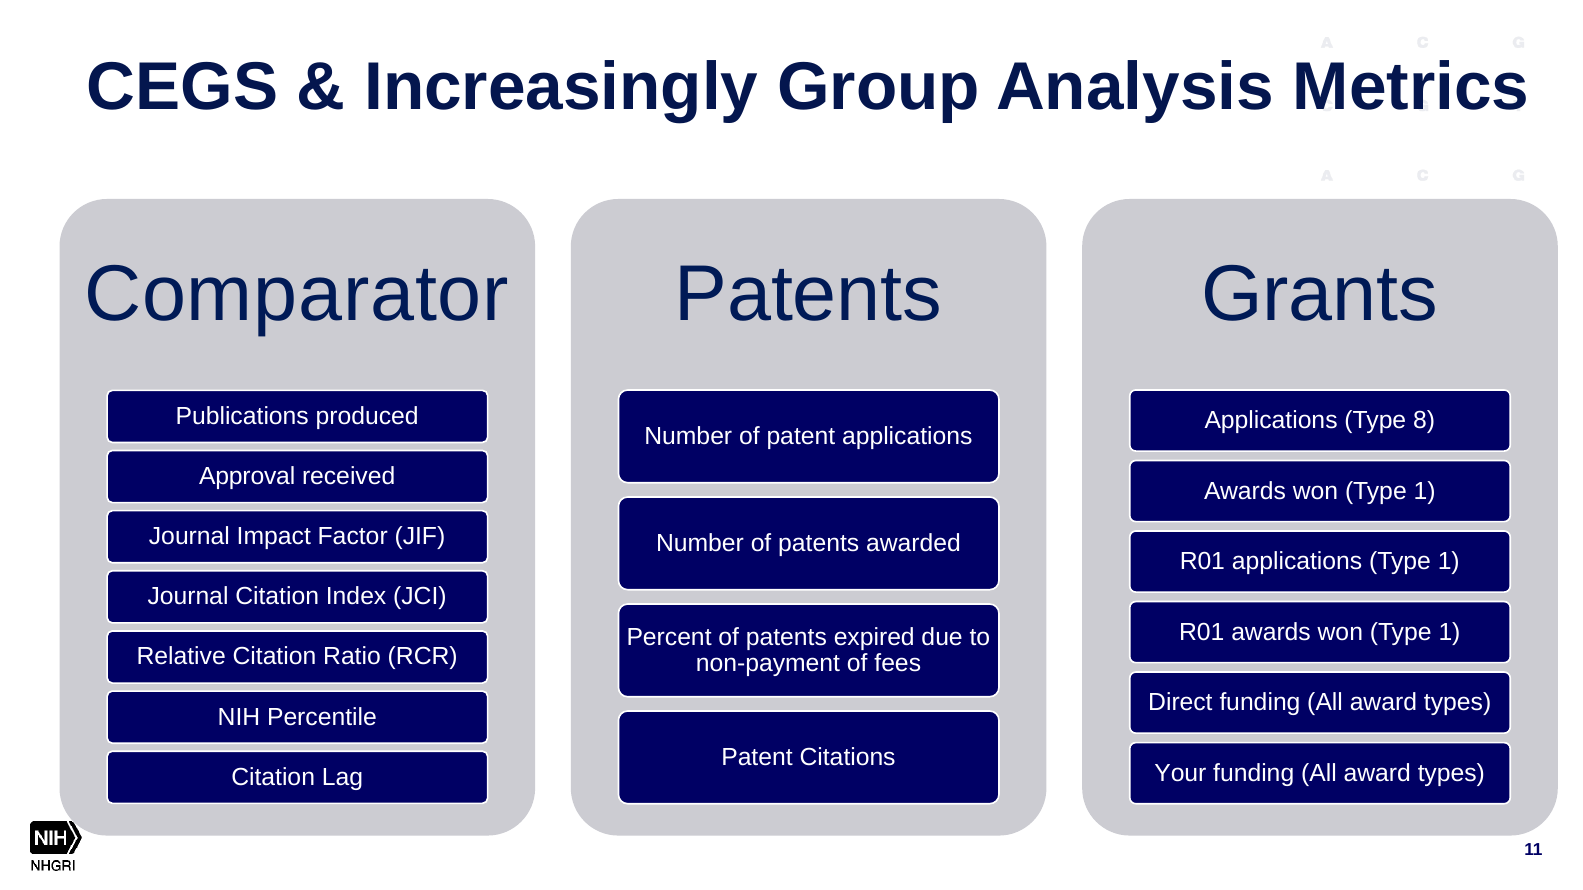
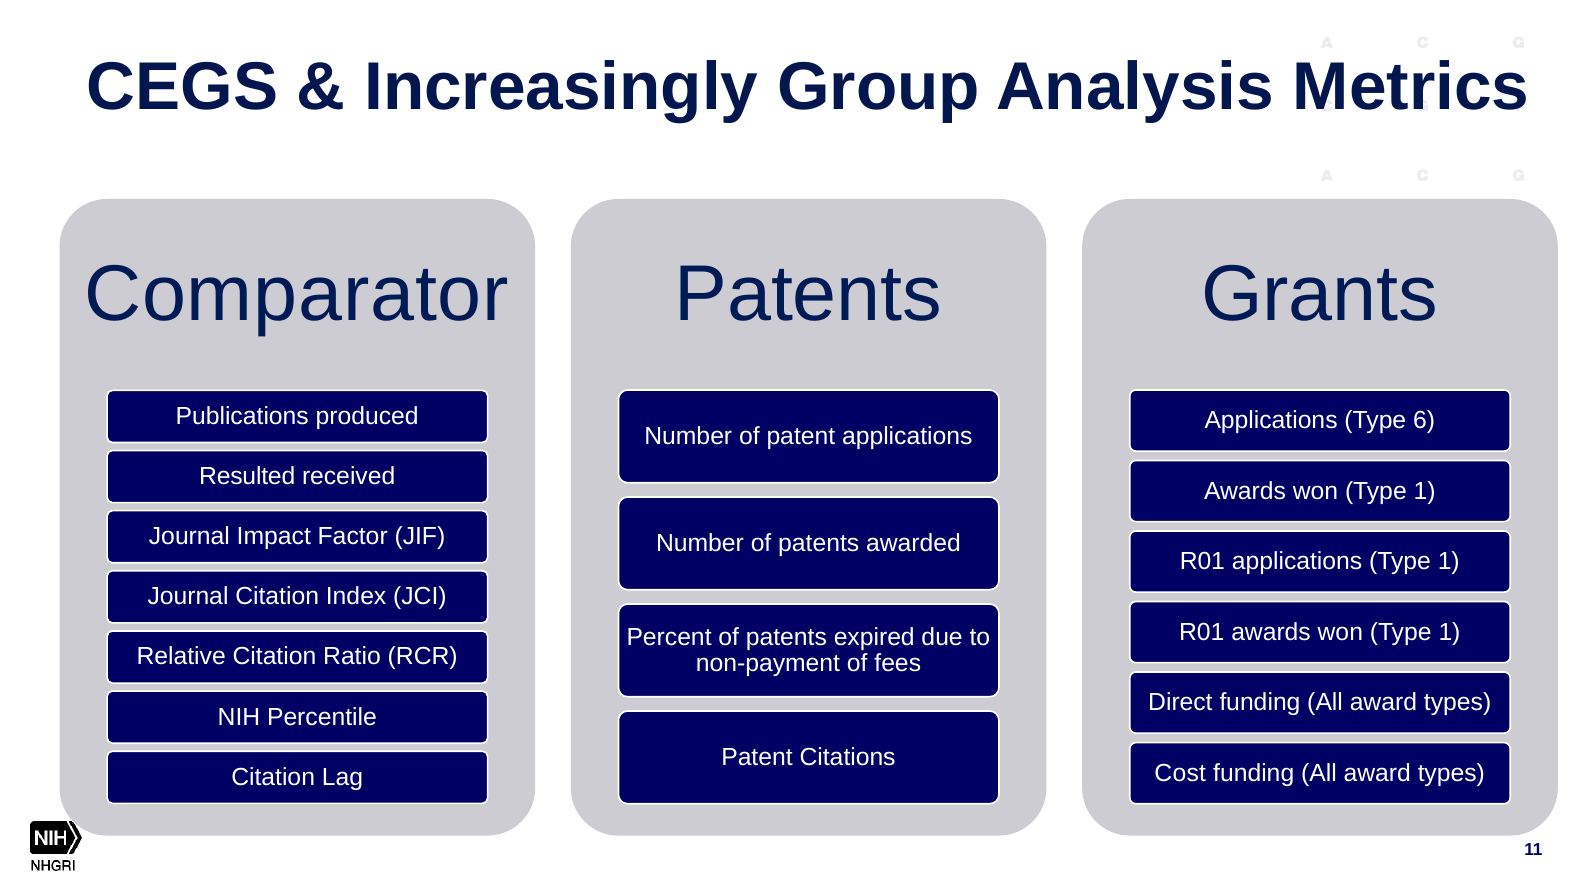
8: 8 -> 6
Approval: Approval -> Resulted
Your: Your -> Cost
